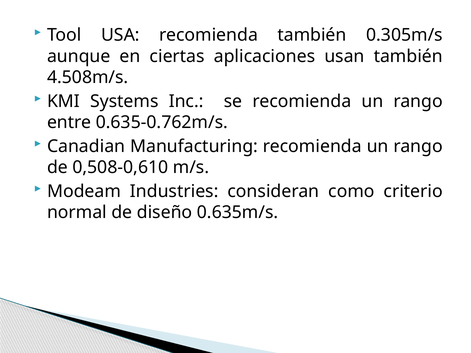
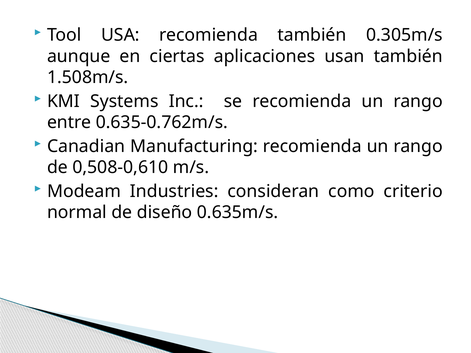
4.508m/s: 4.508m/s -> 1.508m/s
